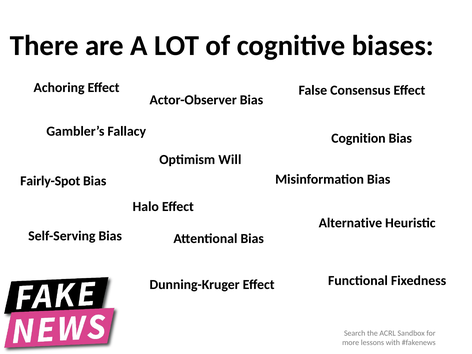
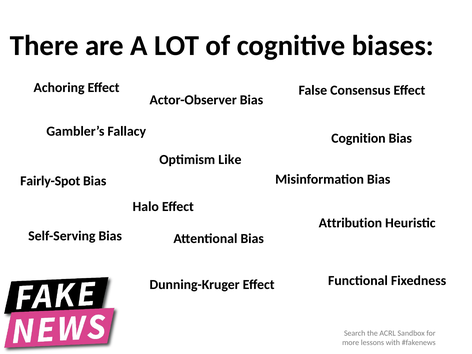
Will: Will -> Like
Alternative: Alternative -> Attribution
